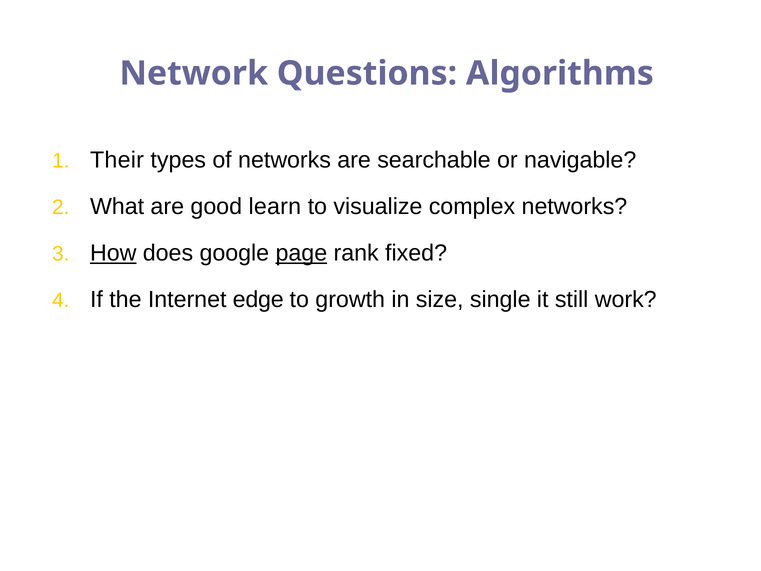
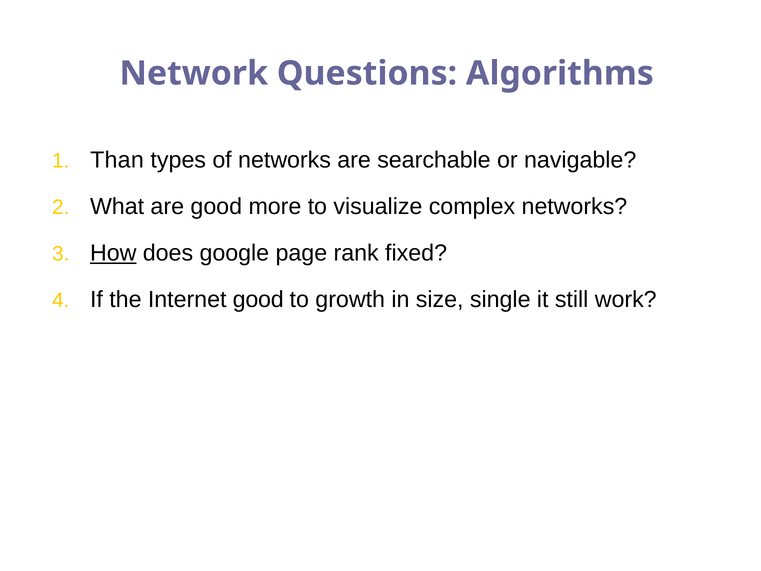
Their: Their -> Than
learn: learn -> more
page underline: present -> none
Internet edge: edge -> good
